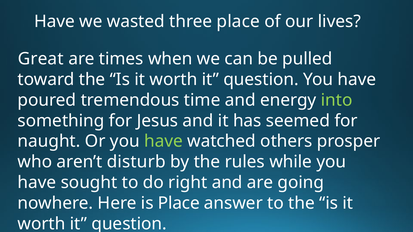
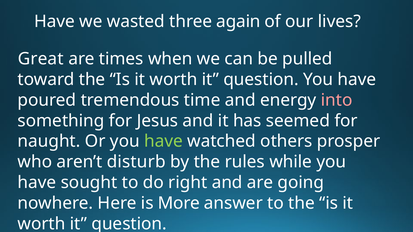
three place: place -> again
into colour: light green -> pink
is Place: Place -> More
